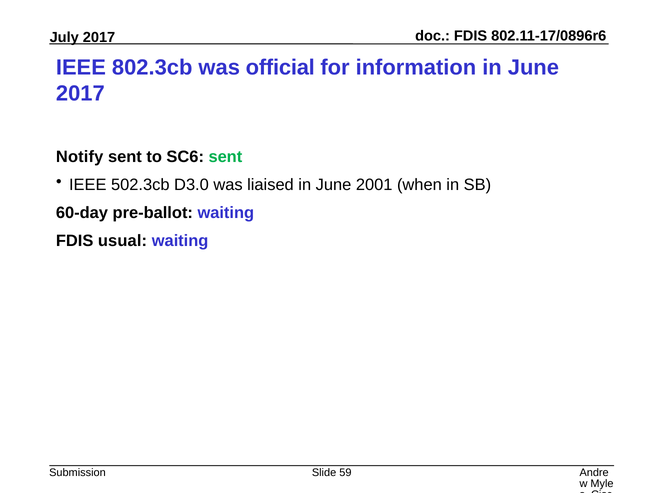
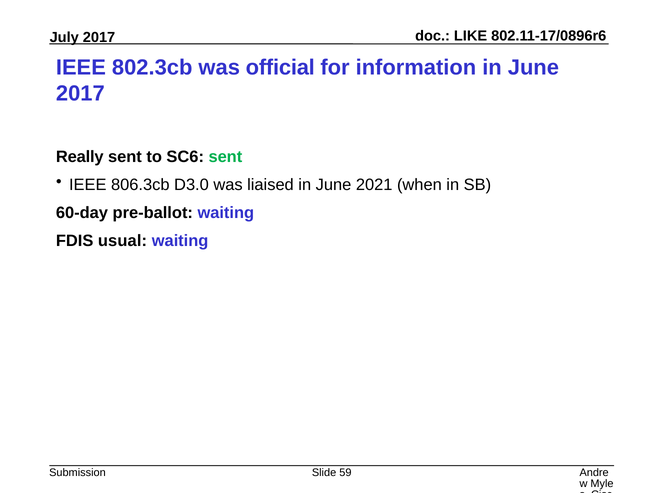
FDIS at (471, 36): FDIS -> LIKE
Notify: Notify -> Really
502.3cb: 502.3cb -> 806.3cb
2001: 2001 -> 2021
